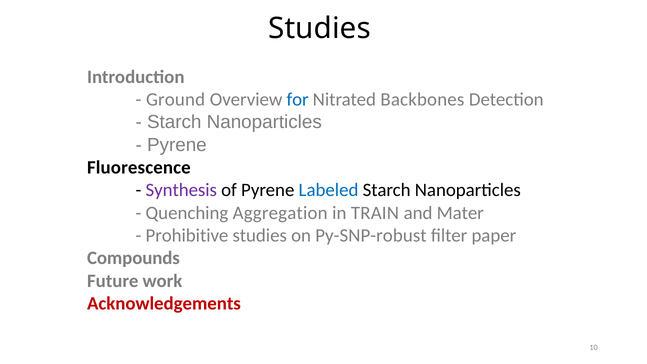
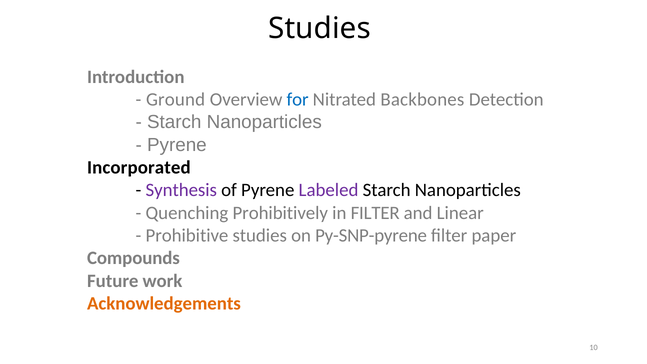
Fluorescence: Fluorescence -> Incorporated
Labeled colour: blue -> purple
Aggregation: Aggregation -> Prohibitively
in TRAIN: TRAIN -> FILTER
Mater: Mater -> Linear
Py-SNP-robust: Py-SNP-robust -> Py-SNP-pyrene
Acknowledgements colour: red -> orange
